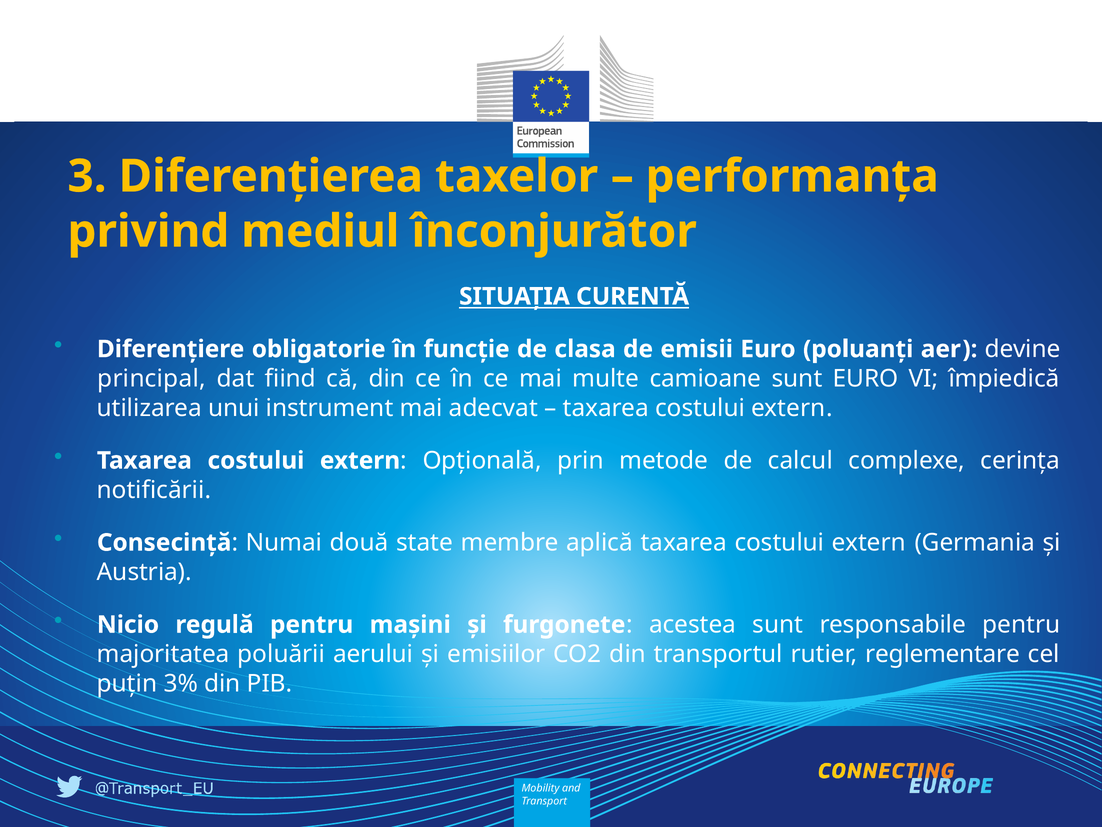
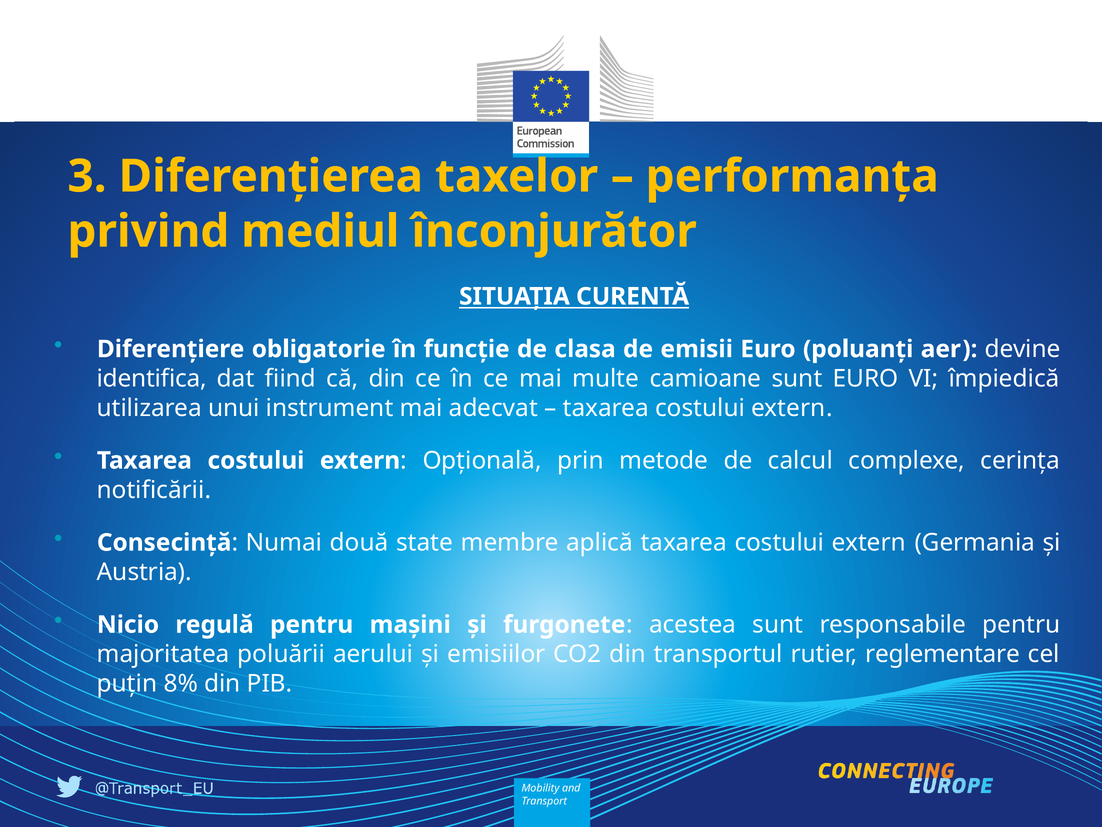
principal: principal -> identifica
3%: 3% -> 8%
